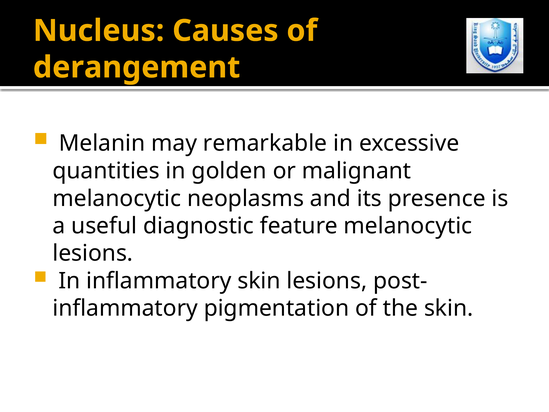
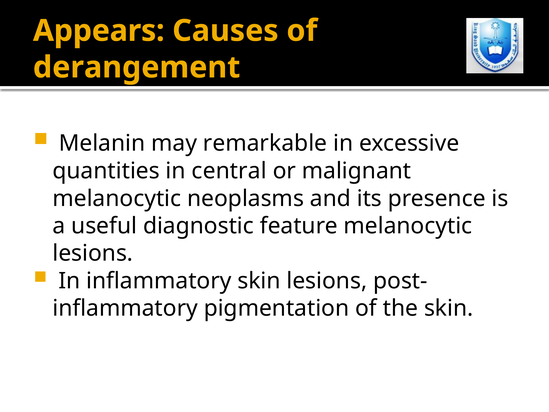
Nucleus: Nucleus -> Appears
golden: golden -> central
